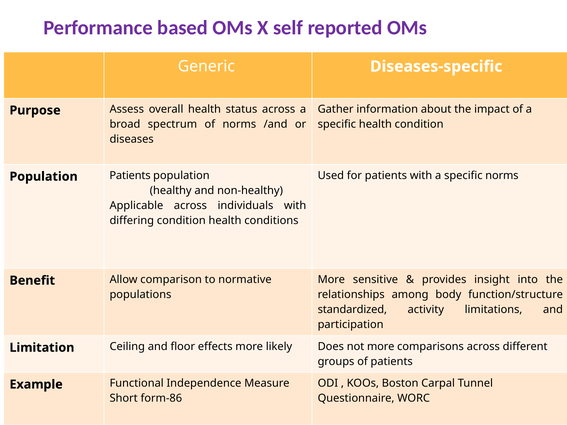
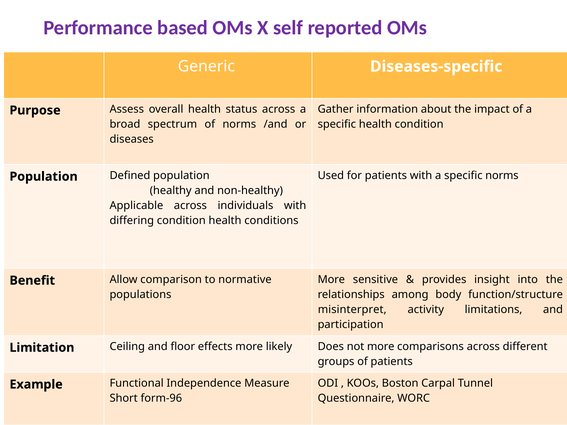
Population Patients: Patients -> Defined
standardized: standardized -> misinterpret
form-86: form-86 -> form-96
